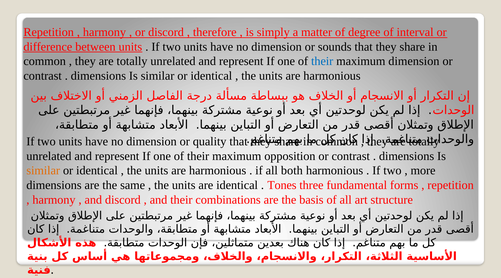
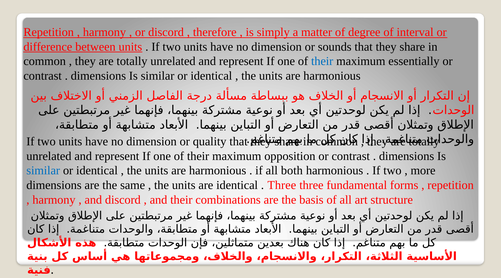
maximum dimension: dimension -> essentially
similar at (43, 171) colour: orange -> blue
Tones at (282, 185): Tones -> Three
